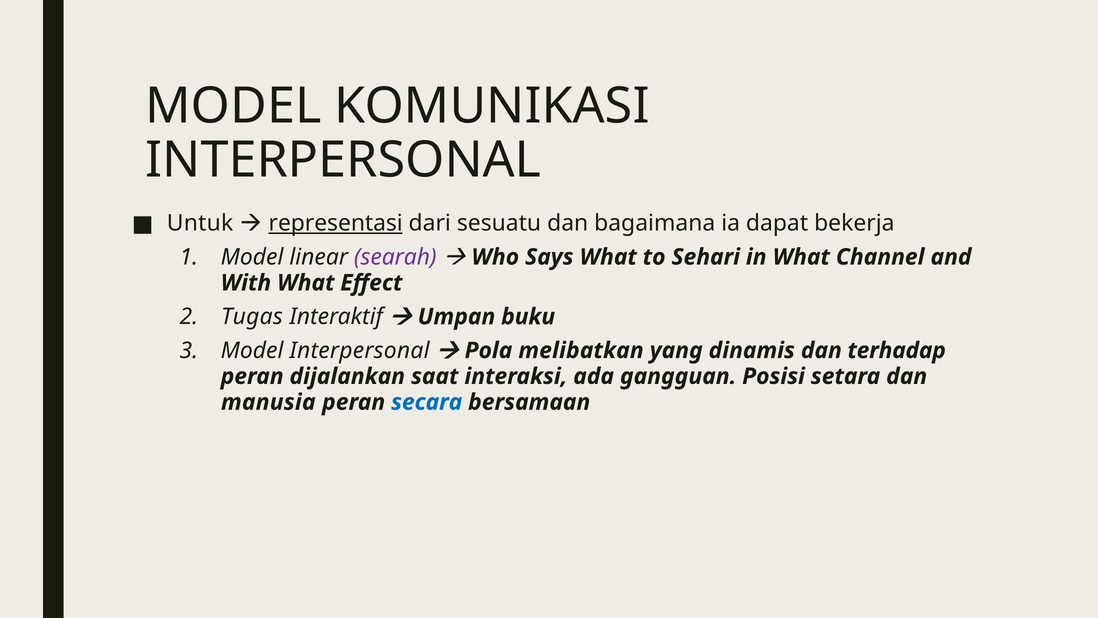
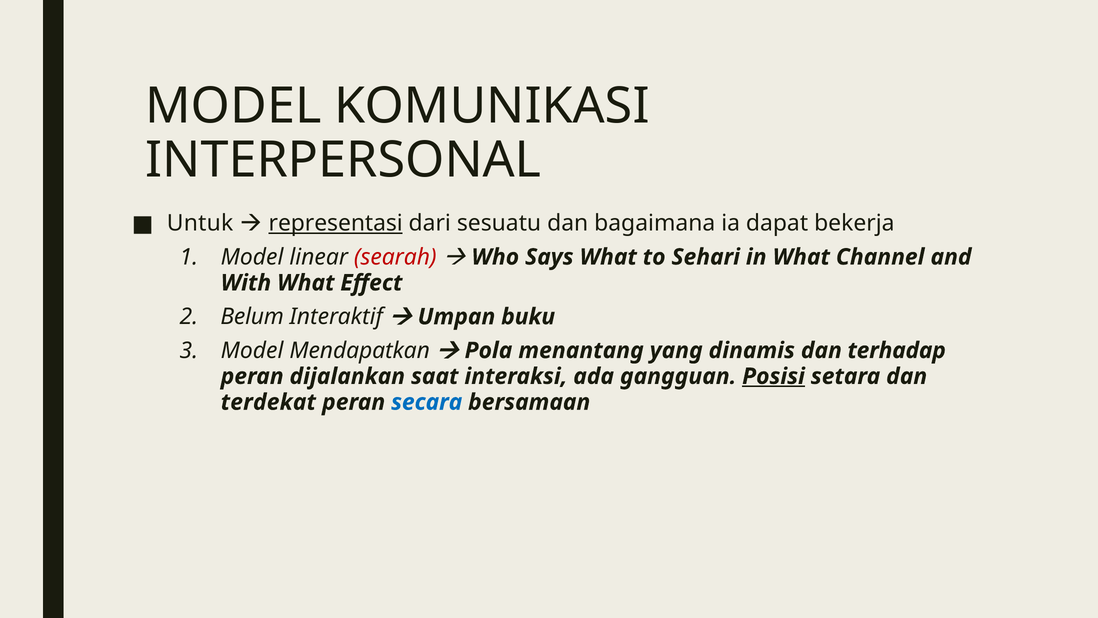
searah colour: purple -> red
Tugas: Tugas -> Belum
Model Interpersonal: Interpersonal -> Mendapatkan
melibatkan: melibatkan -> menantang
Posisi underline: none -> present
manusia: manusia -> terdekat
